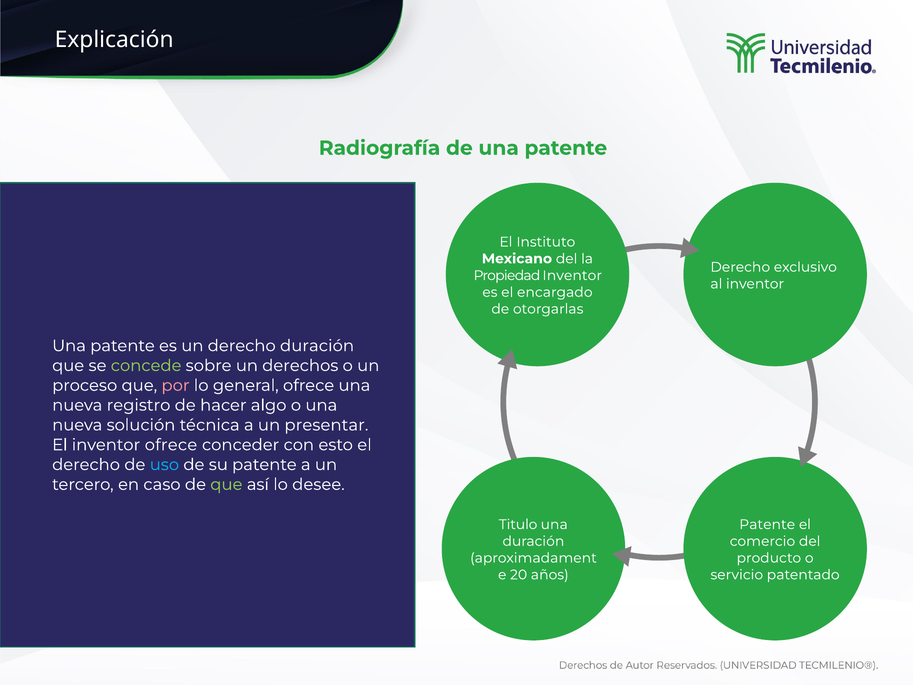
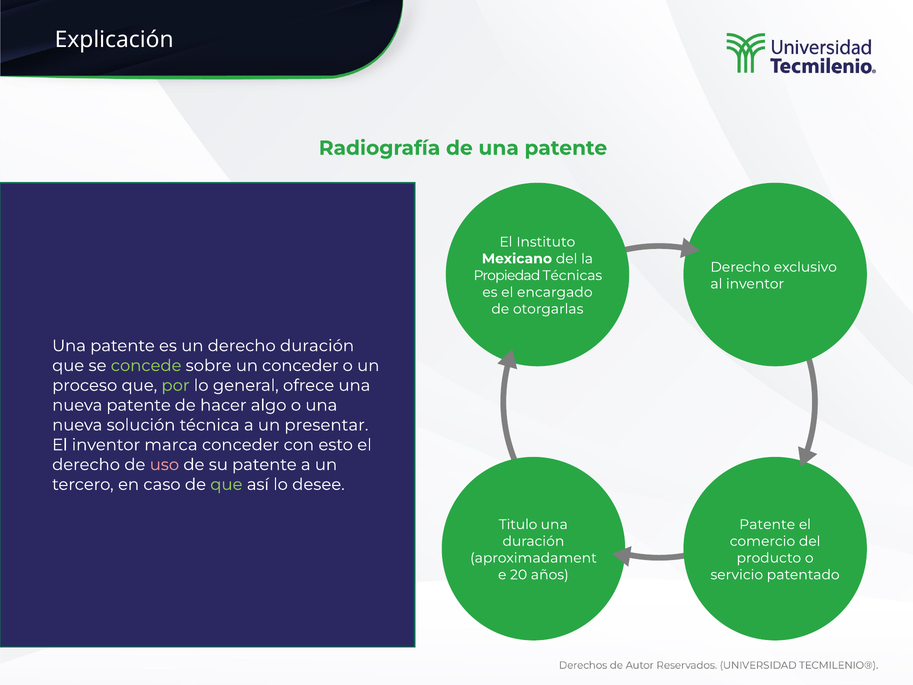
Propiedad Inventor: Inventor -> Técnicas
un derechos: derechos -> conceder
por colour: pink -> light green
nueva registro: registro -> patente
inventor ofrece: ofrece -> marca
uso colour: light blue -> pink
